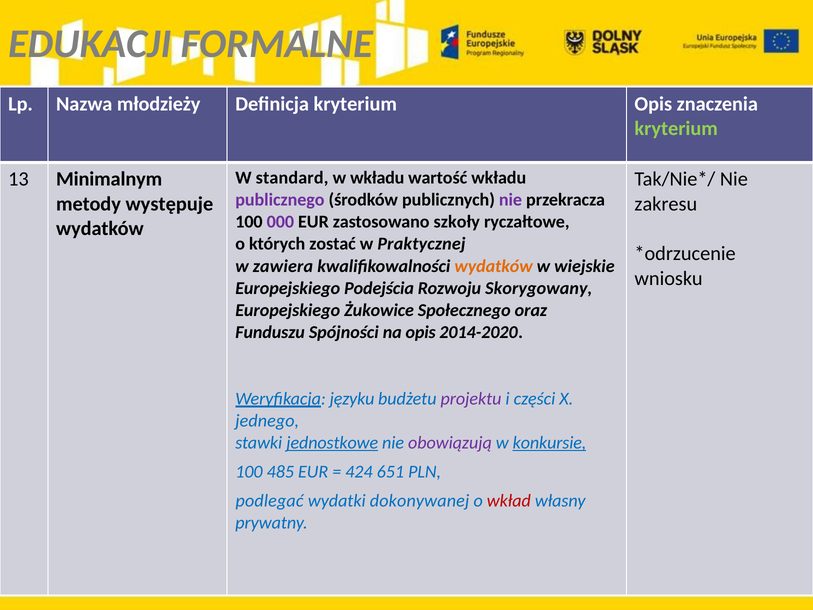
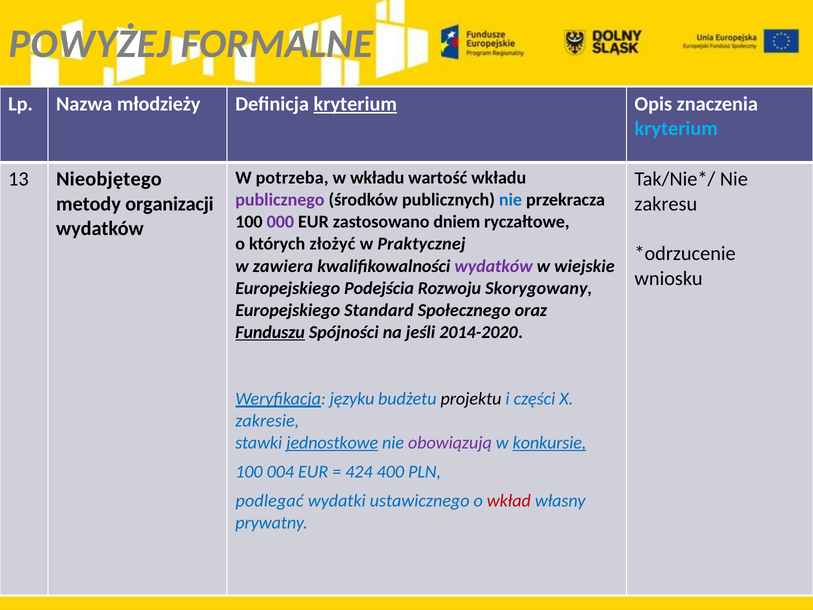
EDUKACJI: EDUKACJI -> POWYŻEJ
kryterium at (355, 104) underline: none -> present
kryterium at (676, 129) colour: light green -> light blue
standard: standard -> potrzeba
Minimalnym: Minimalnym -> Nieobjętego
nie at (510, 200) colour: purple -> blue
występuje: występuje -> organizacji
szkoły: szkoły -> dniem
zostać: zostać -> złożyć
wydatków at (494, 266) colour: orange -> purple
Żukowice: Żukowice -> Standard
Funduszu underline: none -> present
na opis: opis -> jeśli
projektu colour: purple -> black
jednego: jednego -> zakresie
485: 485 -> 004
651: 651 -> 400
dokonywanej: dokonywanej -> ustawicznego
